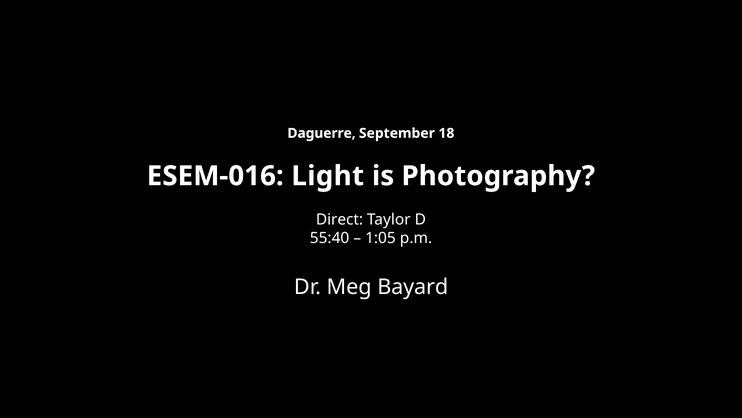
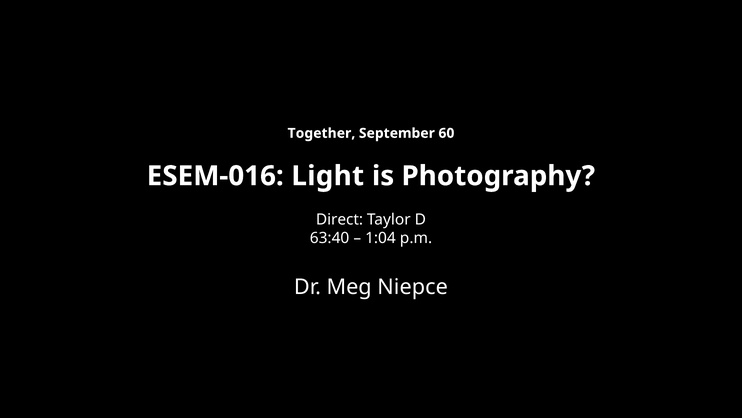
Daguerre: Daguerre -> Together
18: 18 -> 60
55:40: 55:40 -> 63:40
1:05: 1:05 -> 1:04
Bayard: Bayard -> Niepce
